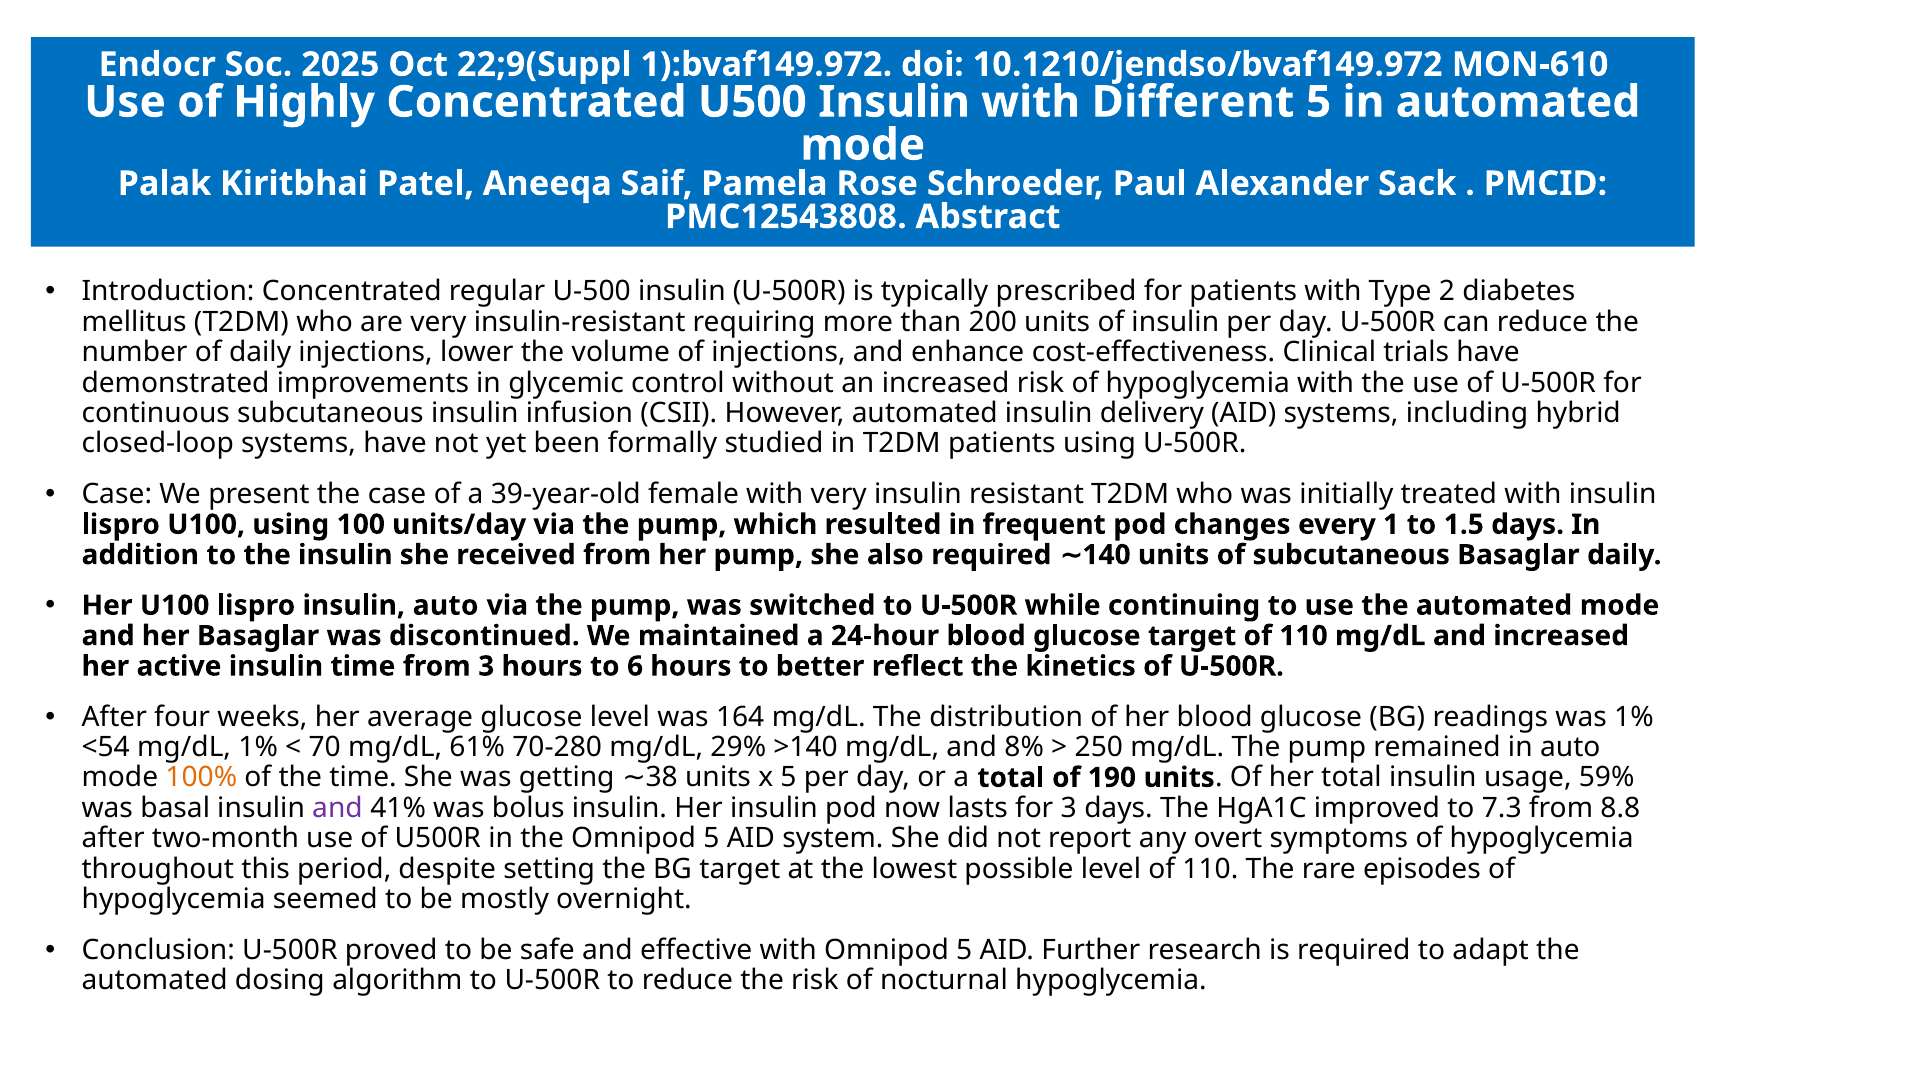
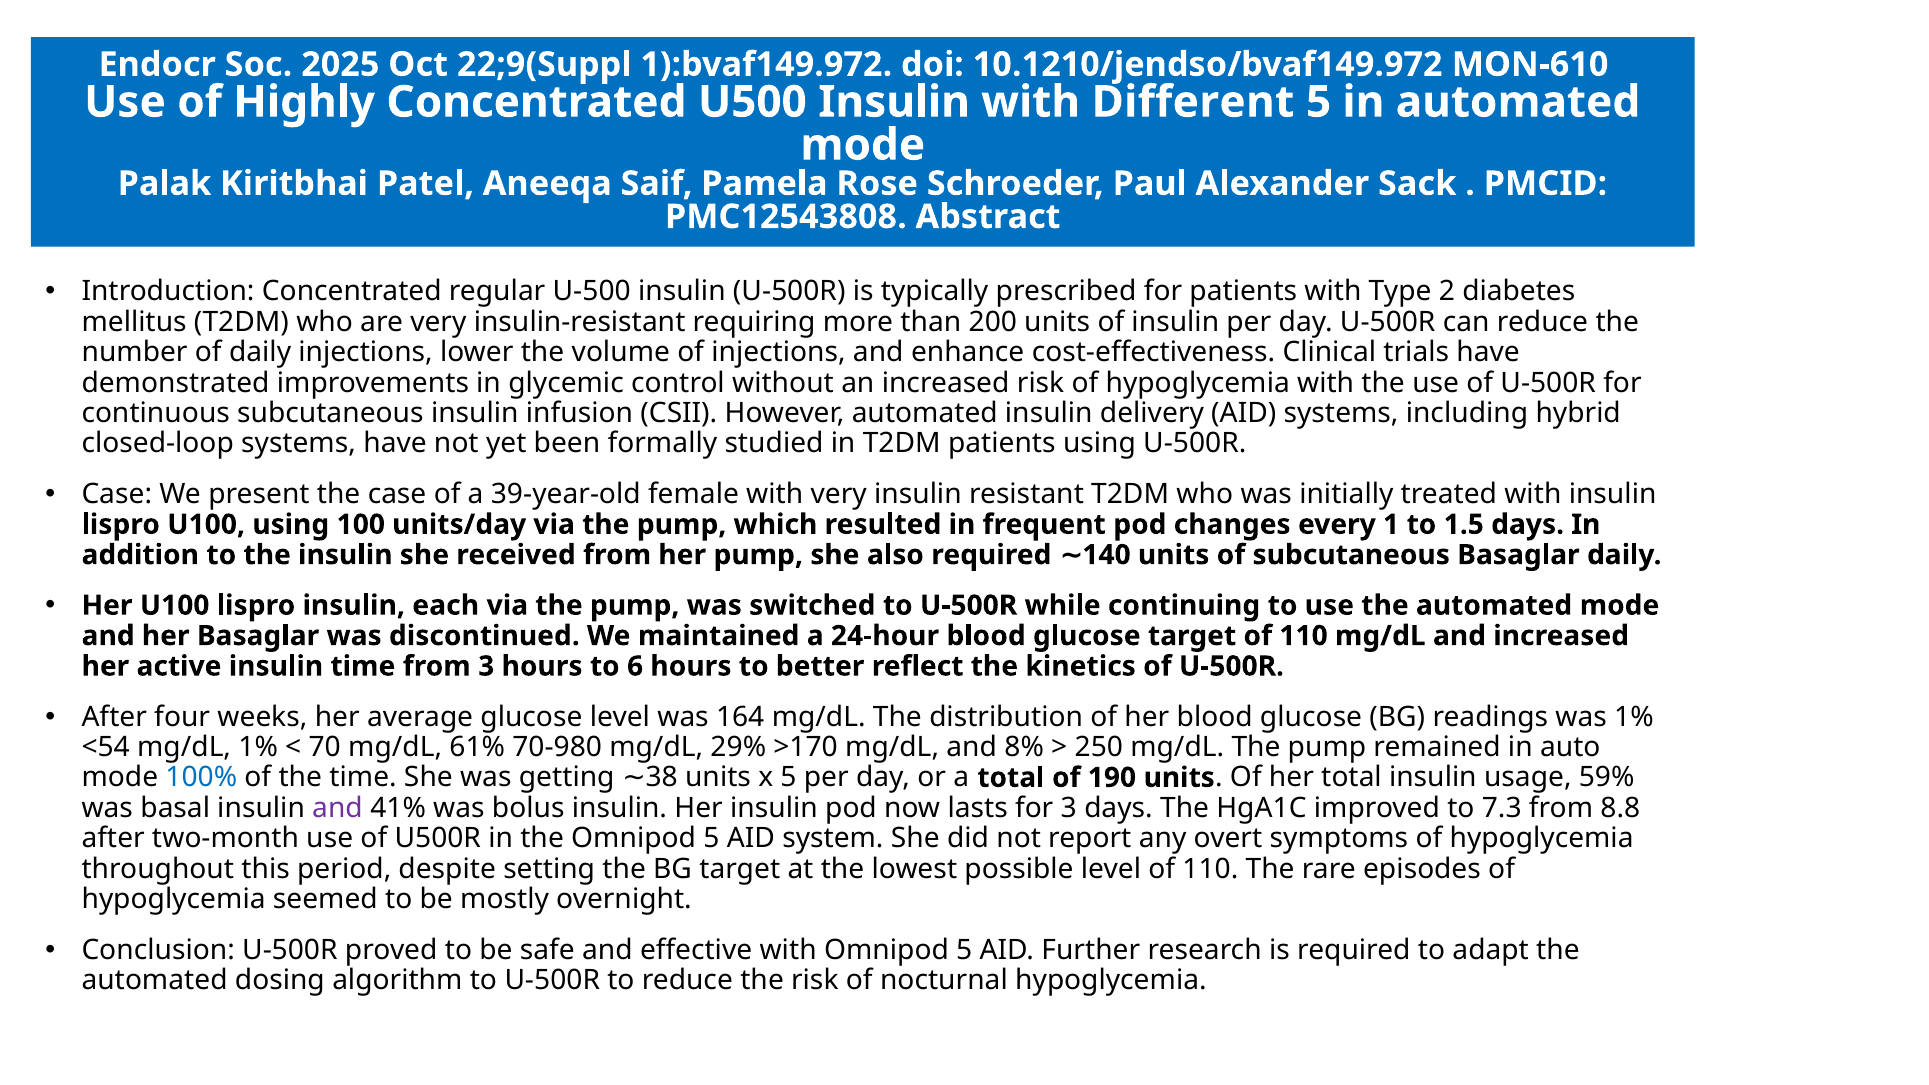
insulin auto: auto -> each
70-280: 70-280 -> 70-980
>140: >140 -> >170
100% colour: orange -> blue
